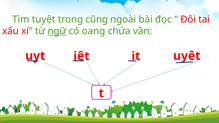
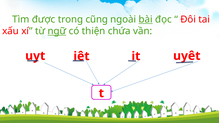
tuyệt: tuyệt -> được
bài underline: none -> present
oang: oang -> thiện
